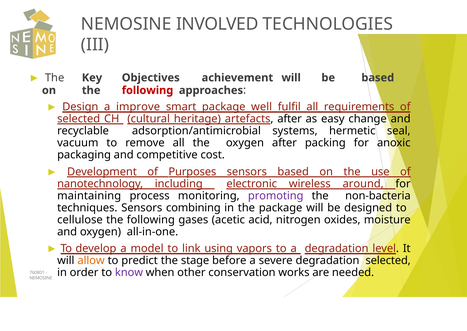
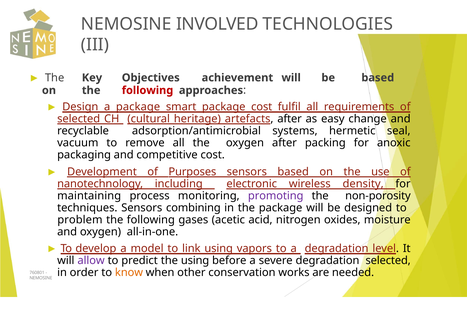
a improve: improve -> package
package well: well -> cost
around: around -> density
non-bacteria: non-bacteria -> non-porosity
cellulose: cellulose -> problem
allow colour: orange -> purple
the stage: stage -> using
know colour: purple -> orange
